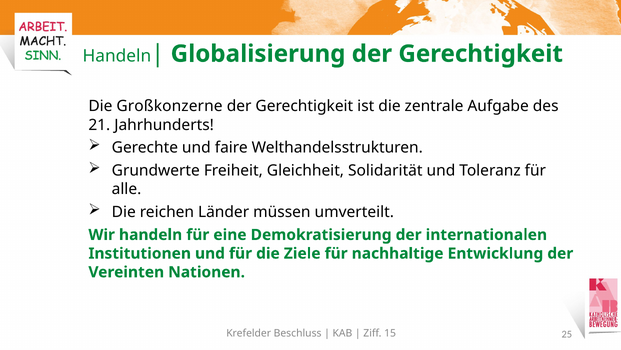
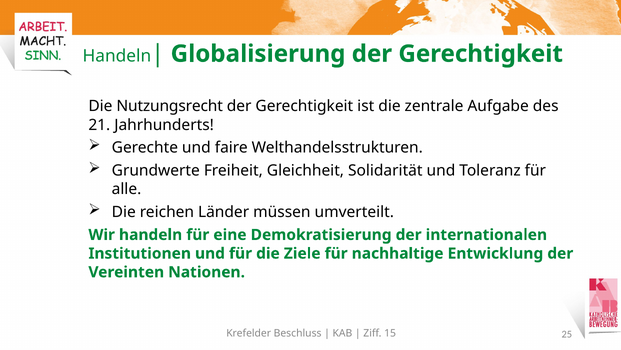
Großkonzerne: Großkonzerne -> Nutzungsrecht
